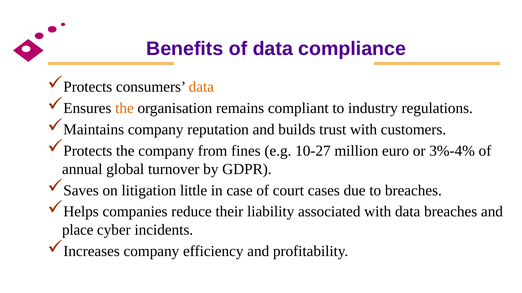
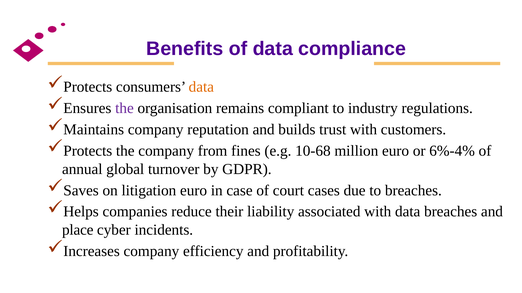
the at (124, 108) colour: orange -> purple
10-27: 10-27 -> 10-68
3%-4%: 3%-4% -> 6%-4%
litigation little: little -> euro
